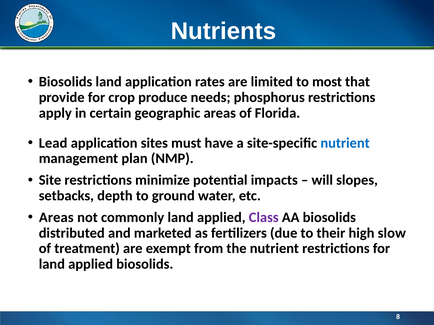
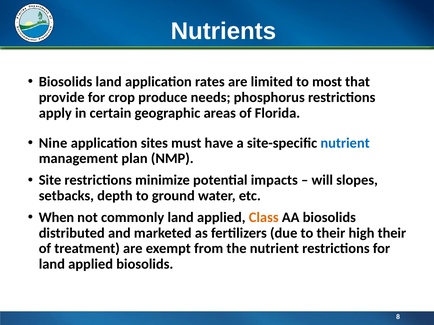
Lead: Lead -> Nine
Areas at (56, 218): Areas -> When
Class colour: purple -> orange
high slow: slow -> their
